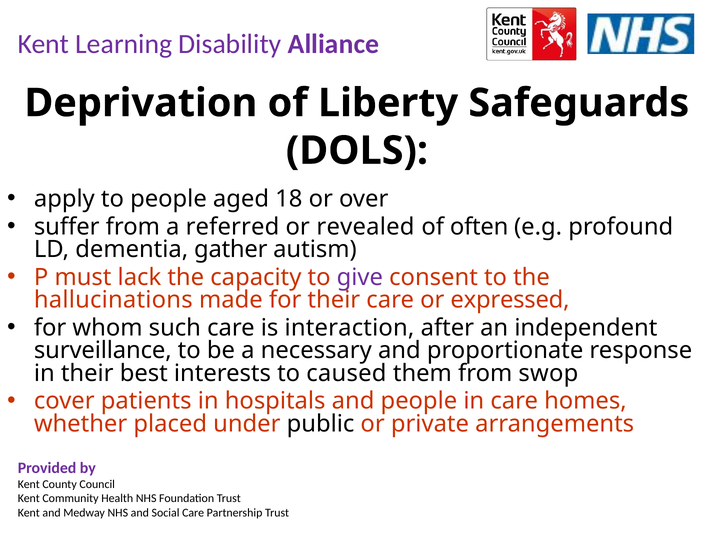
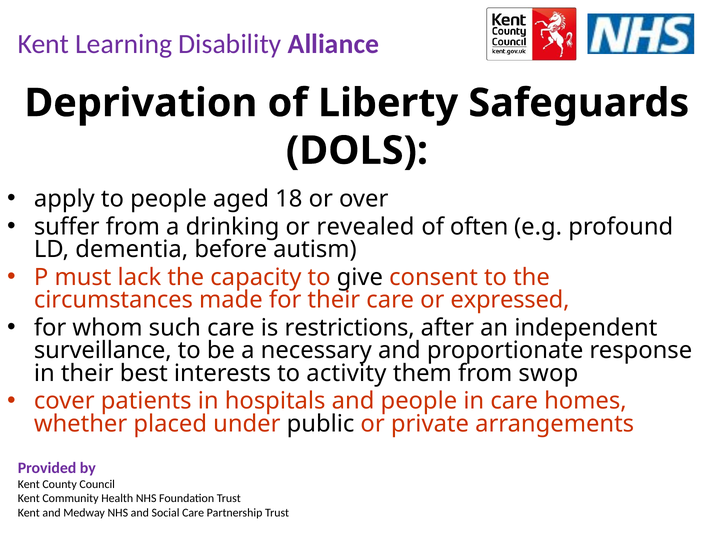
referred: referred -> drinking
gather: gather -> before
give colour: purple -> black
hallucinations: hallucinations -> circumstances
interaction: interaction -> restrictions
caused: caused -> activity
